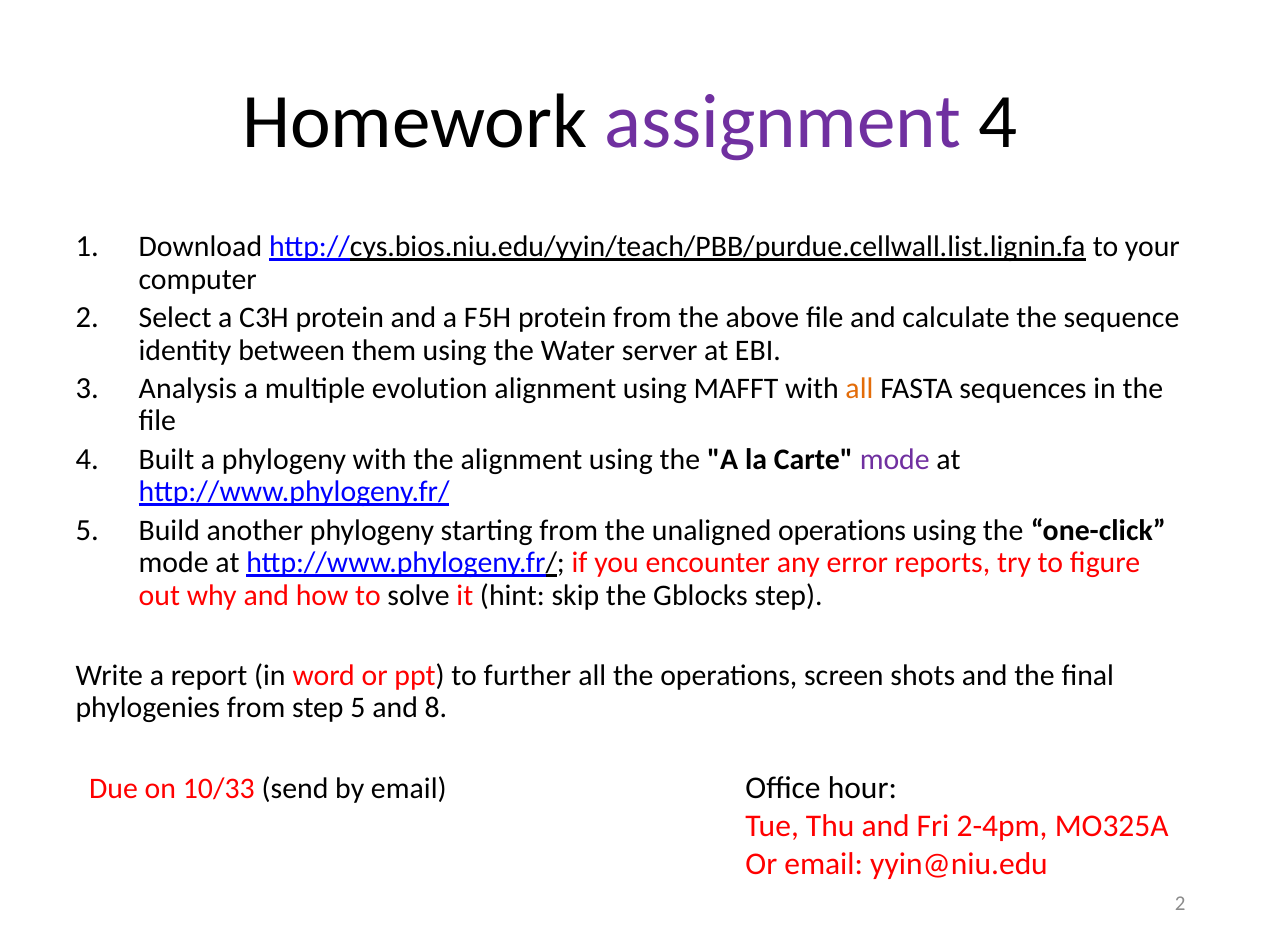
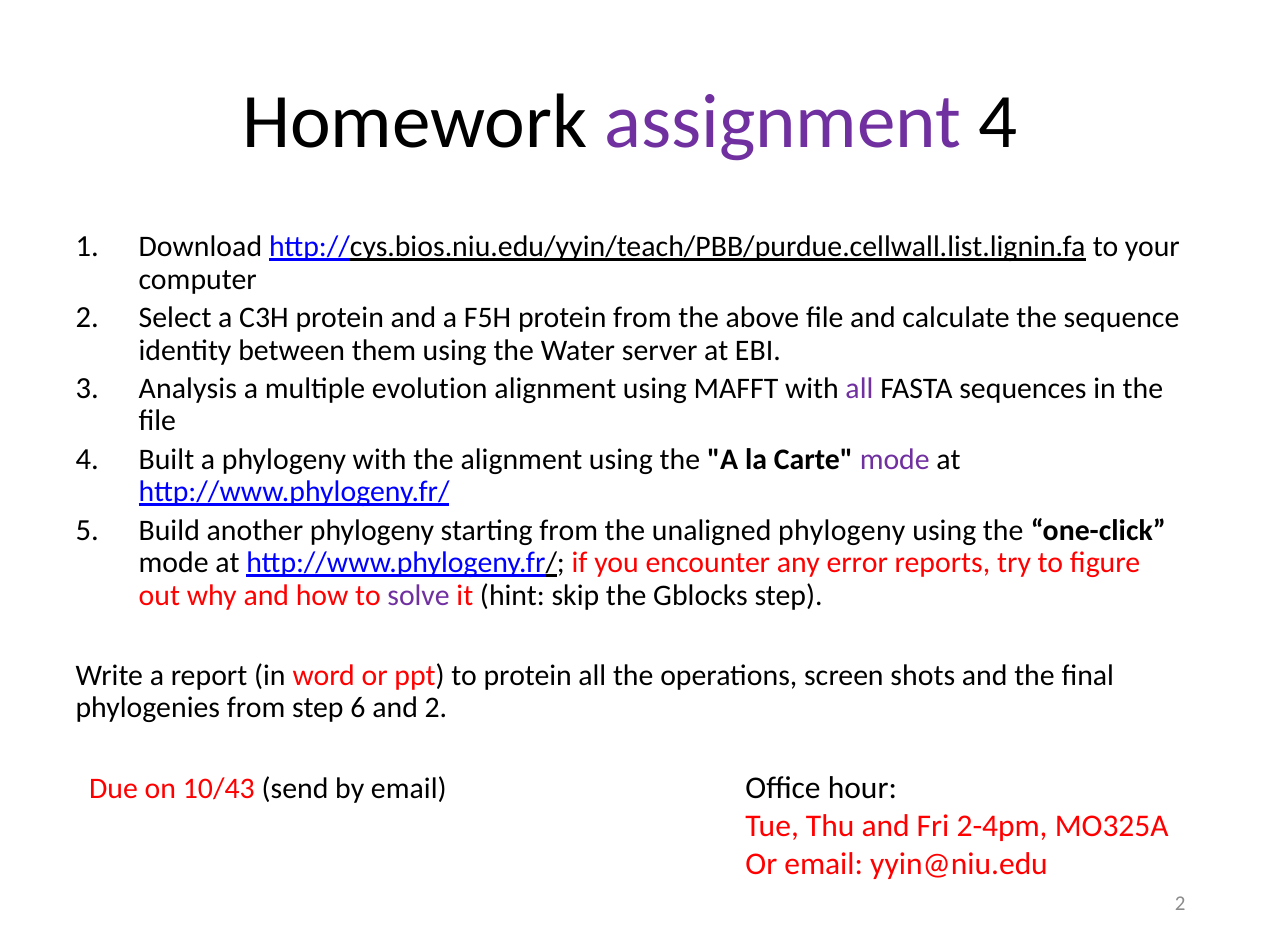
all at (859, 389) colour: orange -> purple
unaligned operations: operations -> phylogeny
solve colour: black -> purple
to further: further -> protein
step 5: 5 -> 6
and 8: 8 -> 2
10/33: 10/33 -> 10/43
